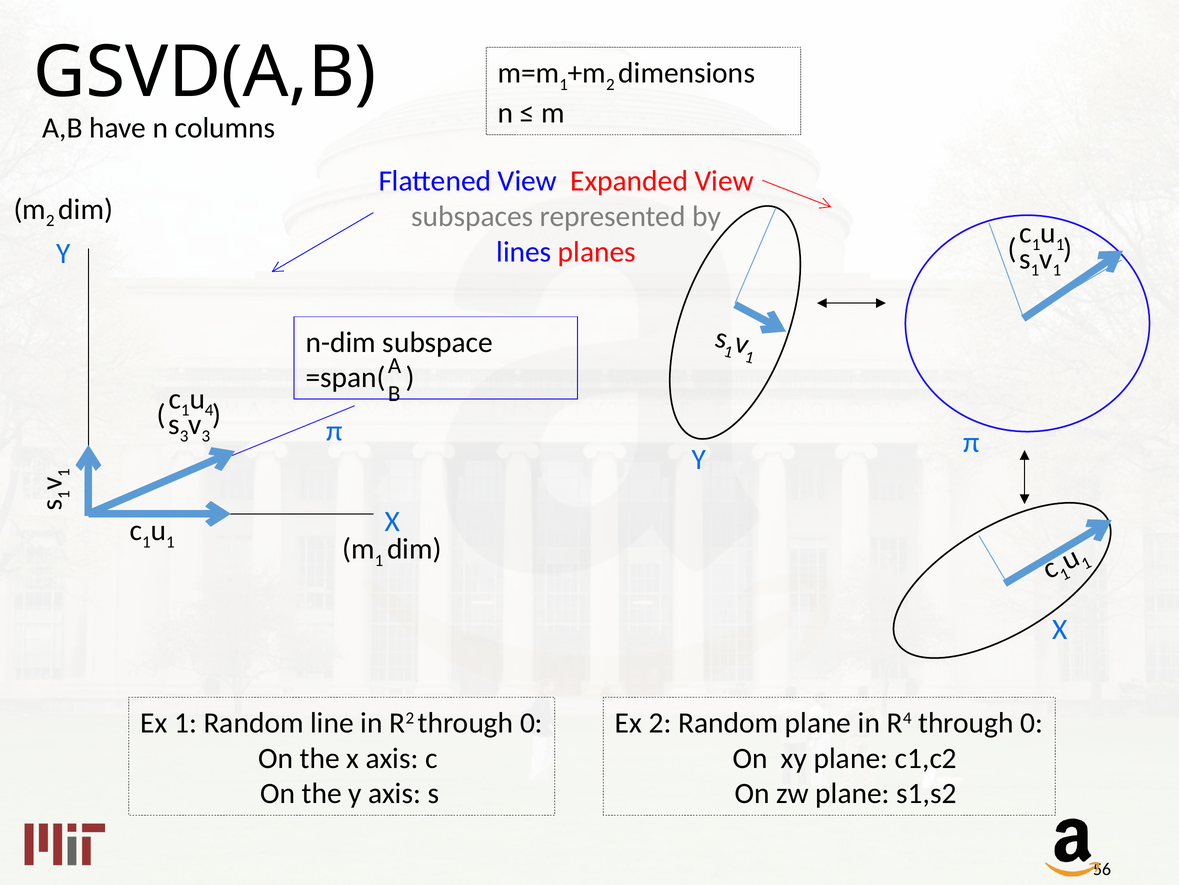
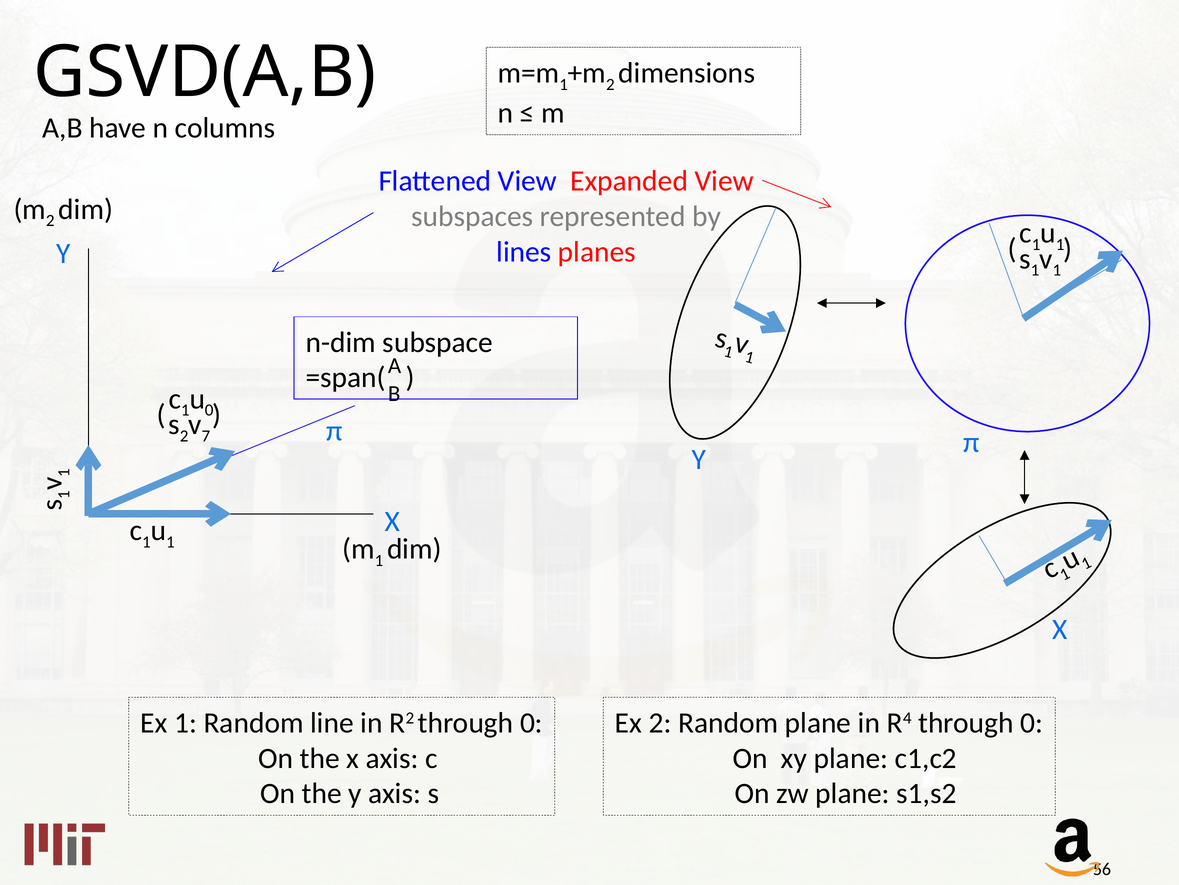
4 at (209, 410): 4 -> 0
s 3: 3 -> 2
3 at (206, 436): 3 -> 7
